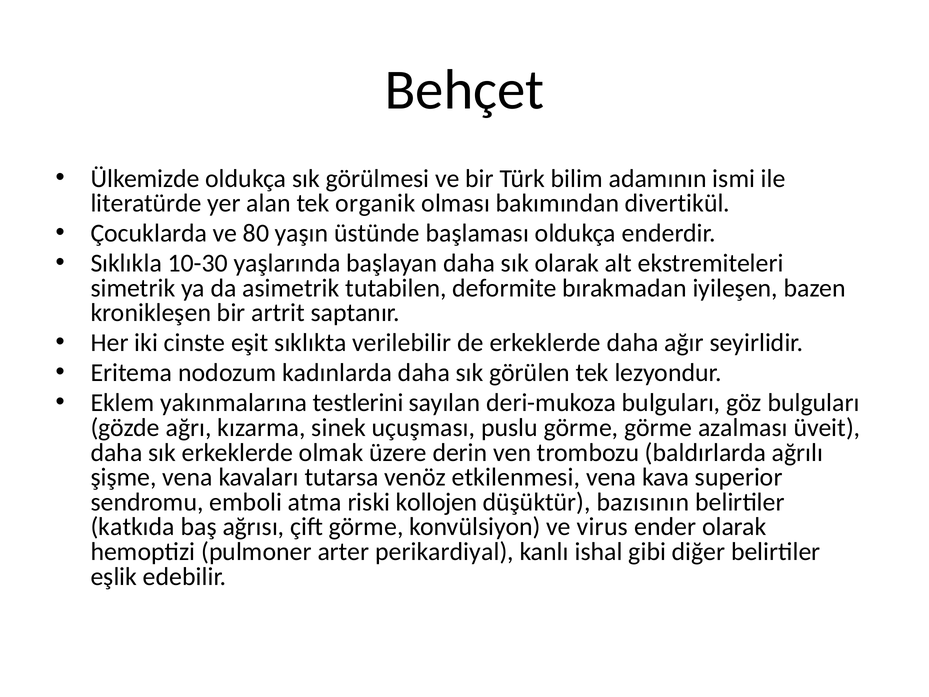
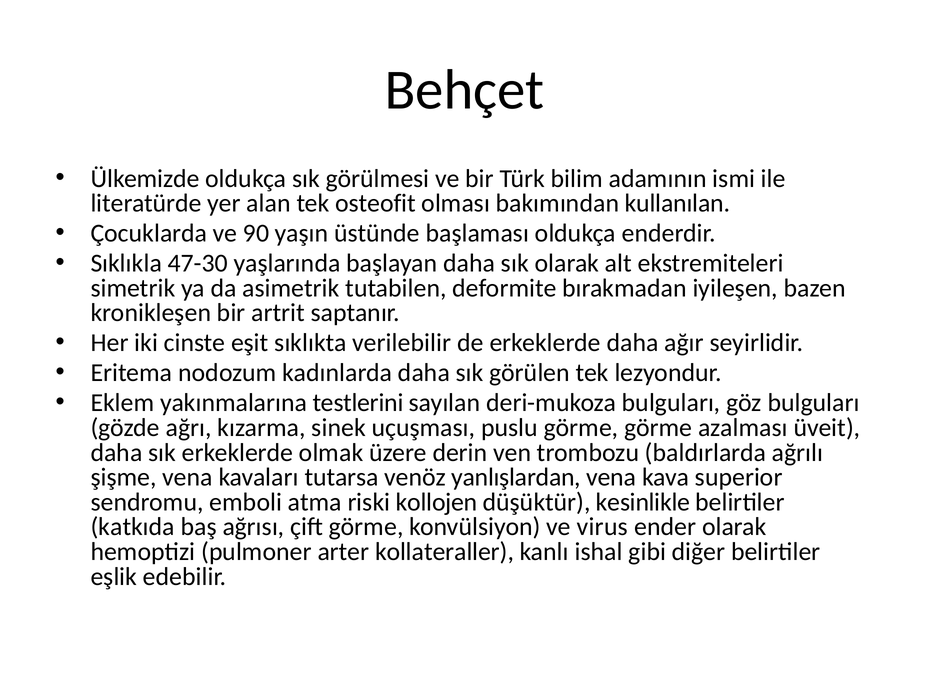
organik: organik -> osteofit
divertikül: divertikül -> kullanılan
80: 80 -> 90
10-30: 10-30 -> 47-30
etkilenmesi: etkilenmesi -> yanlışlardan
bazısının: bazısının -> kesinlikle
perikardiyal: perikardiyal -> kollateraller
